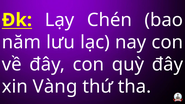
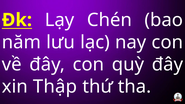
Vàng: Vàng -> Thập
